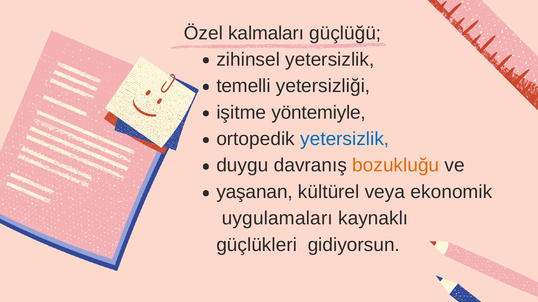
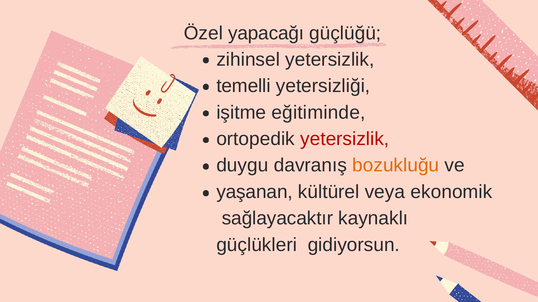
kalmaları: kalmaları -> yapacağı
yöntemiyle: yöntemiyle -> eğitiminde
yetersizlik at (345, 139) colour: blue -> red
uygulamaları: uygulamaları -> sağlayacaktır
